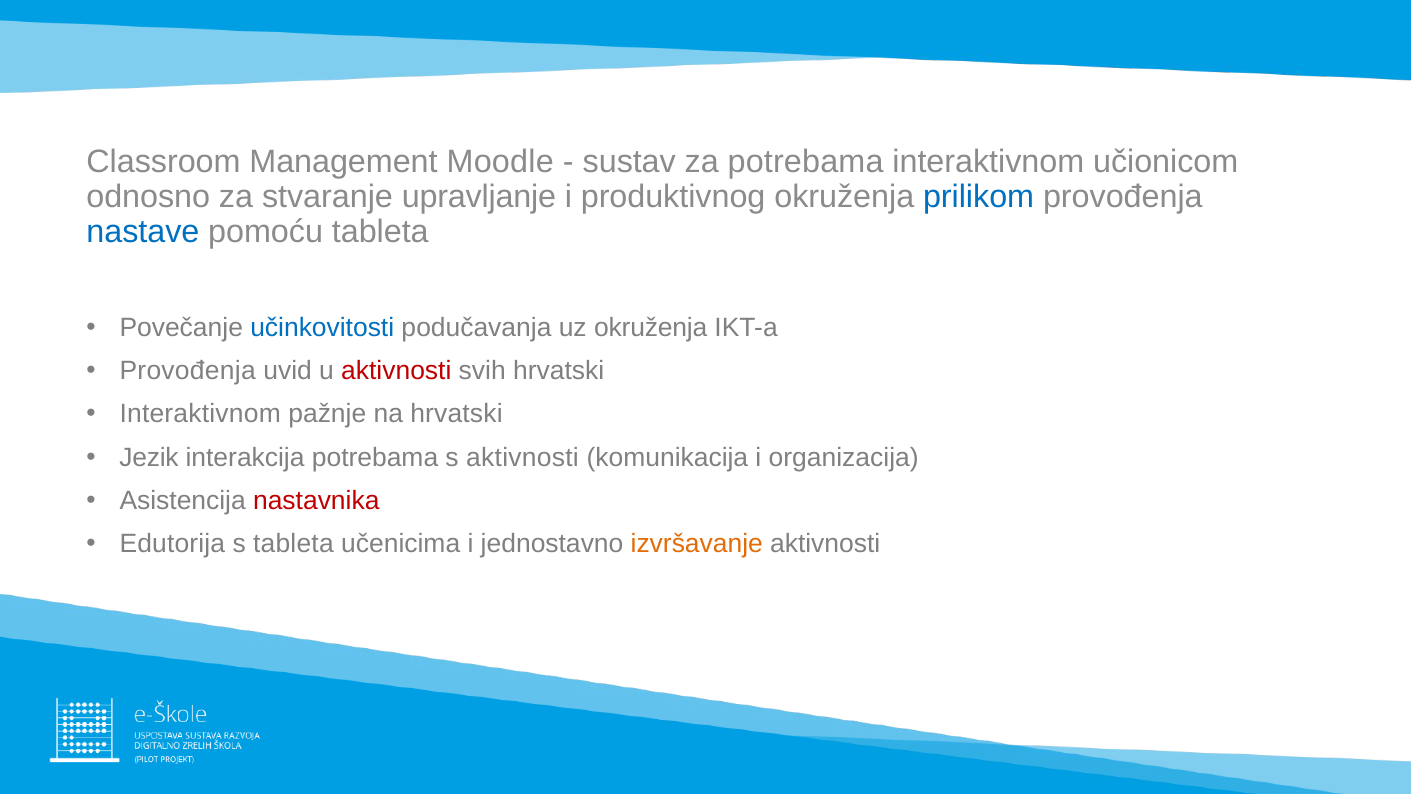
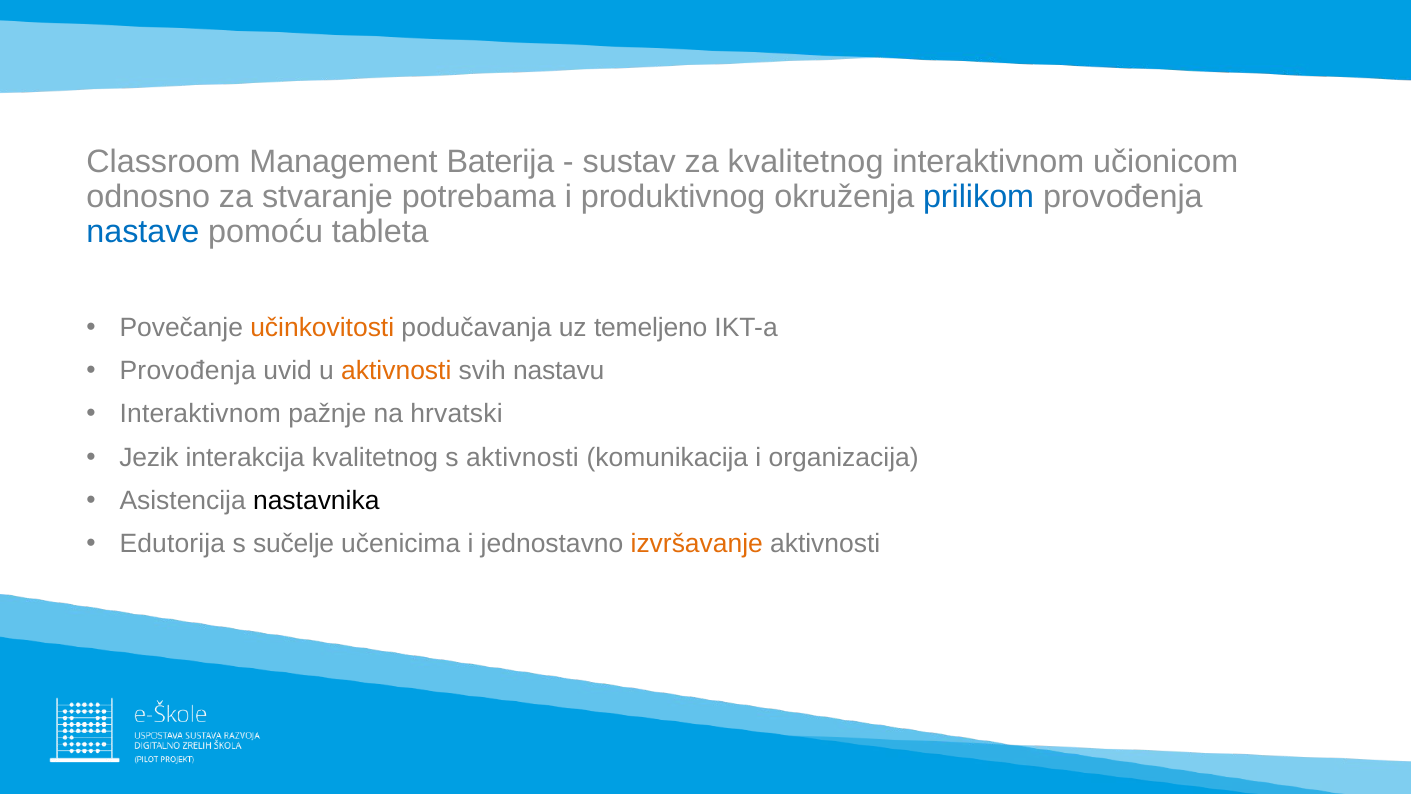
Moodle: Moodle -> Baterija
za potrebama: potrebama -> kvalitetnog
upravljanje: upravljanje -> potrebama
učinkovitosti colour: blue -> orange
uz okruženja: okruženja -> temeljeno
aktivnosti at (396, 371) colour: red -> orange
svih hrvatski: hrvatski -> nastavu
interakcija potrebama: potrebama -> kvalitetnog
nastavnika colour: red -> black
s tableta: tableta -> sučelje
